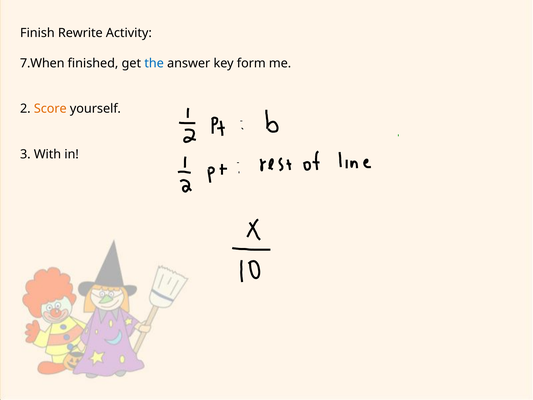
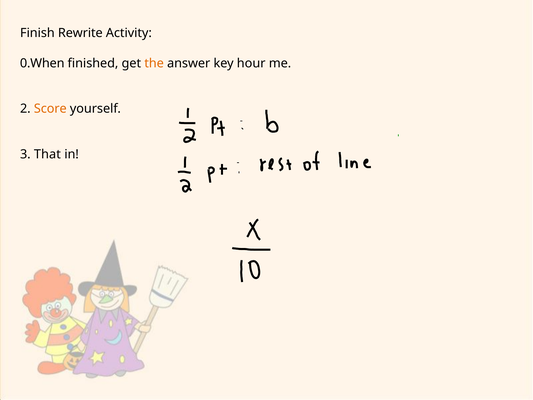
7.When: 7.When -> 0.When
the colour: blue -> orange
form: form -> hour
With: With -> That
